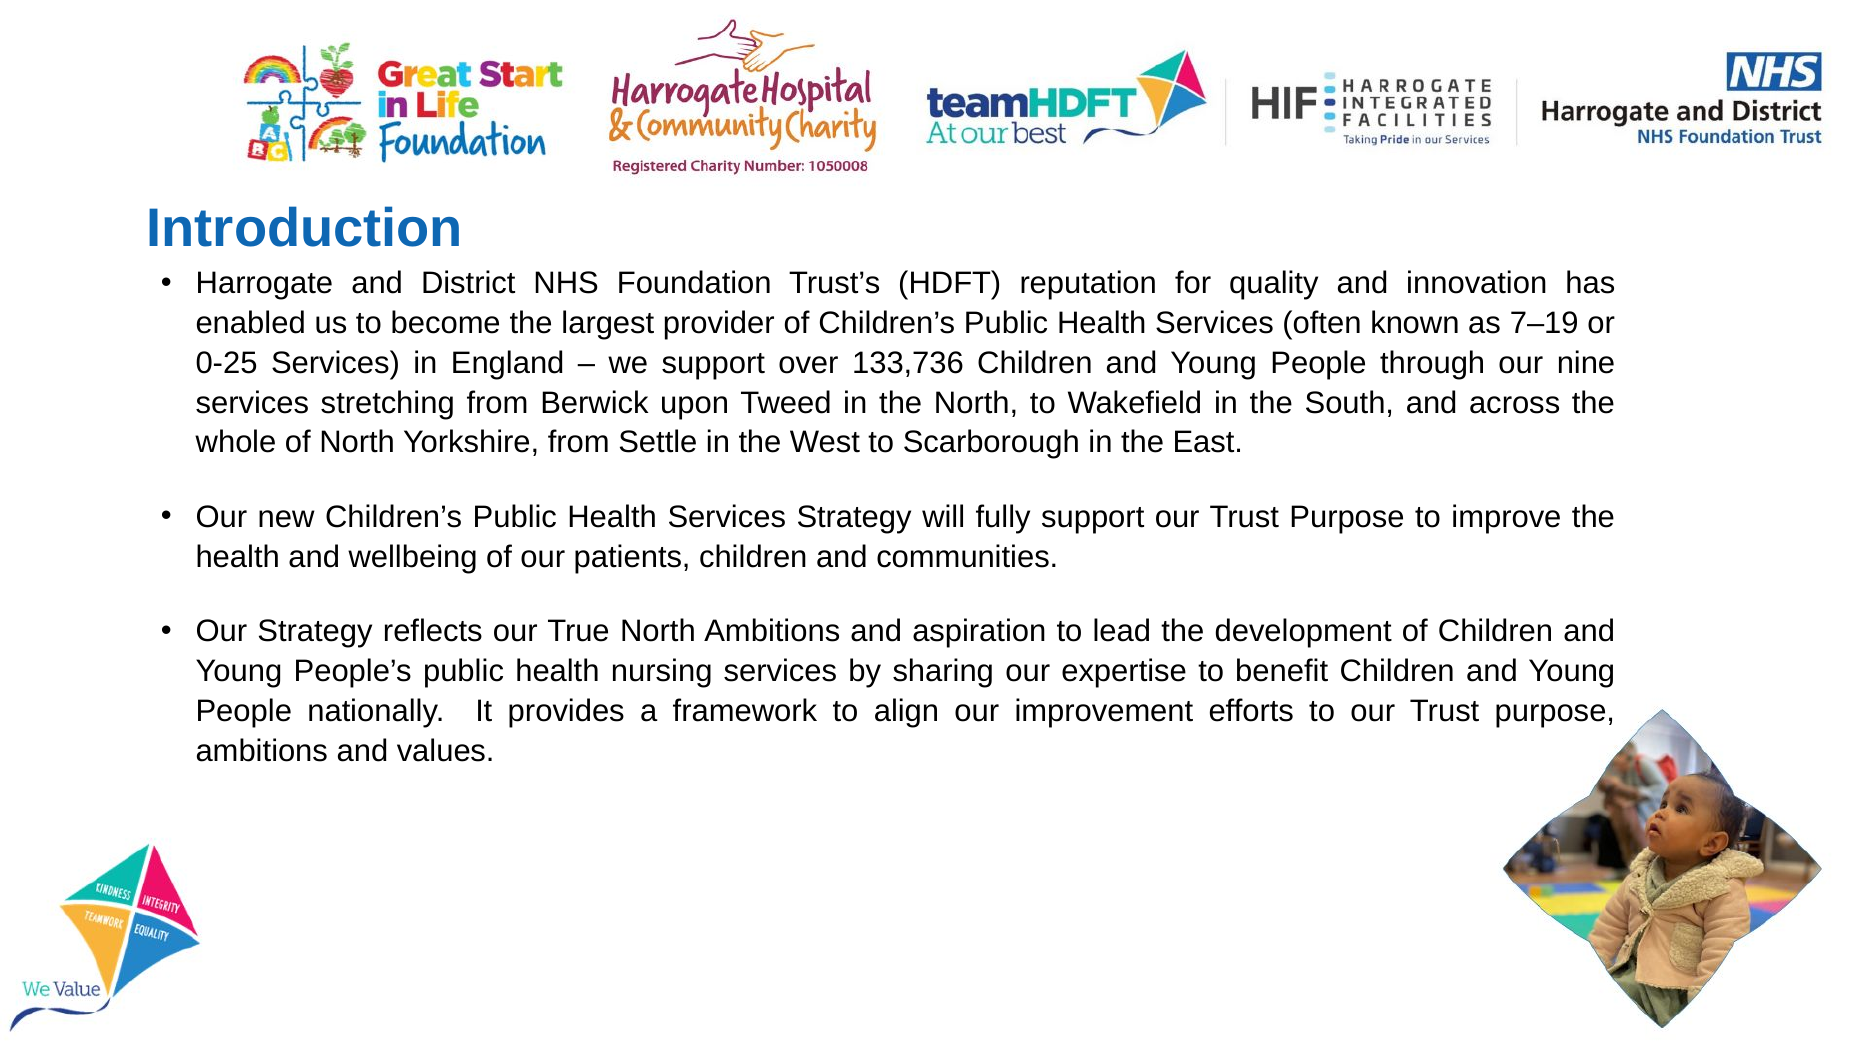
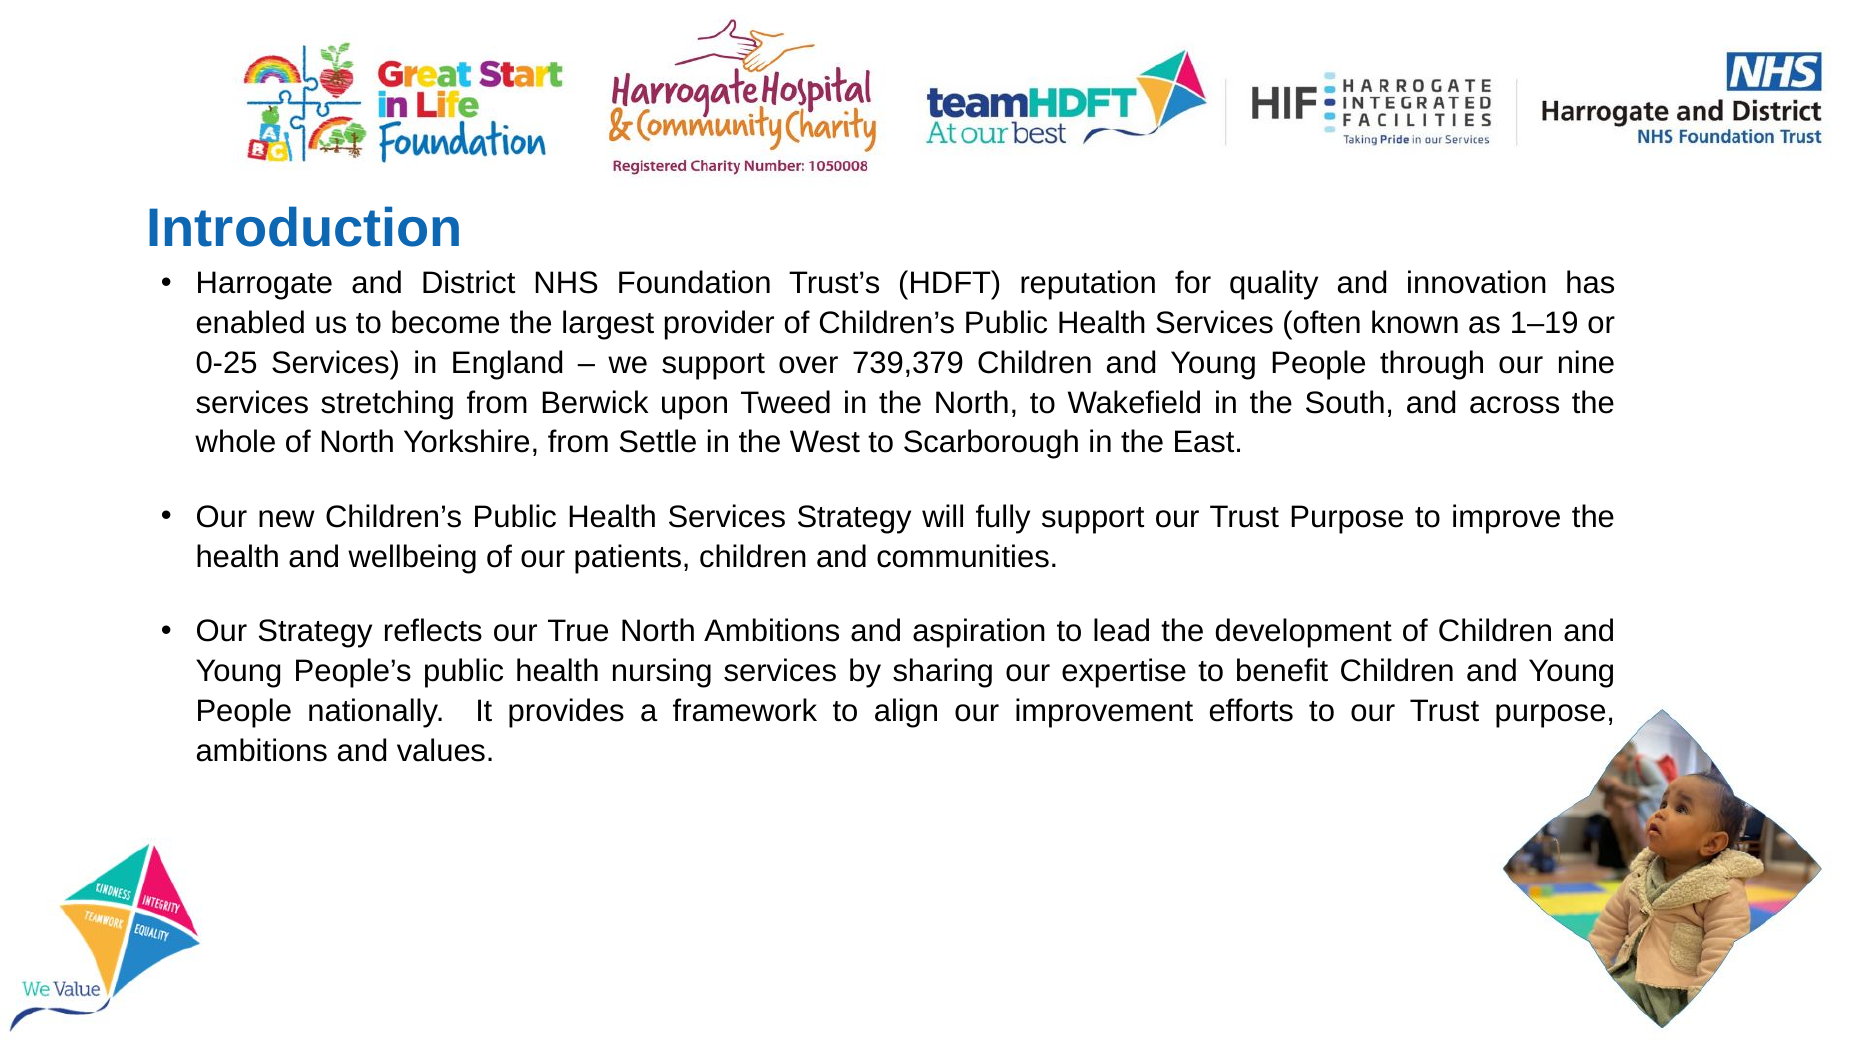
7–19: 7–19 -> 1–19
133,736: 133,736 -> 739,379
